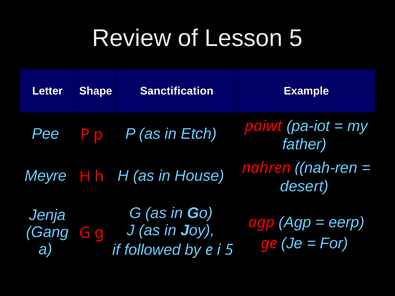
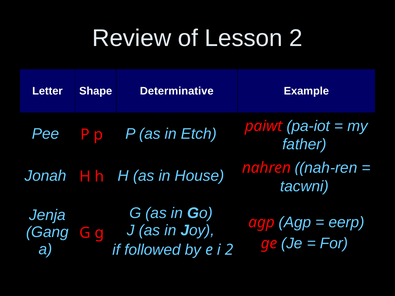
Lesson 5: 5 -> 2
Sanctification: Sanctification -> Determinative
Meyre: Meyre -> Jonah
desert: desert -> tacwni
i 5: 5 -> 2
